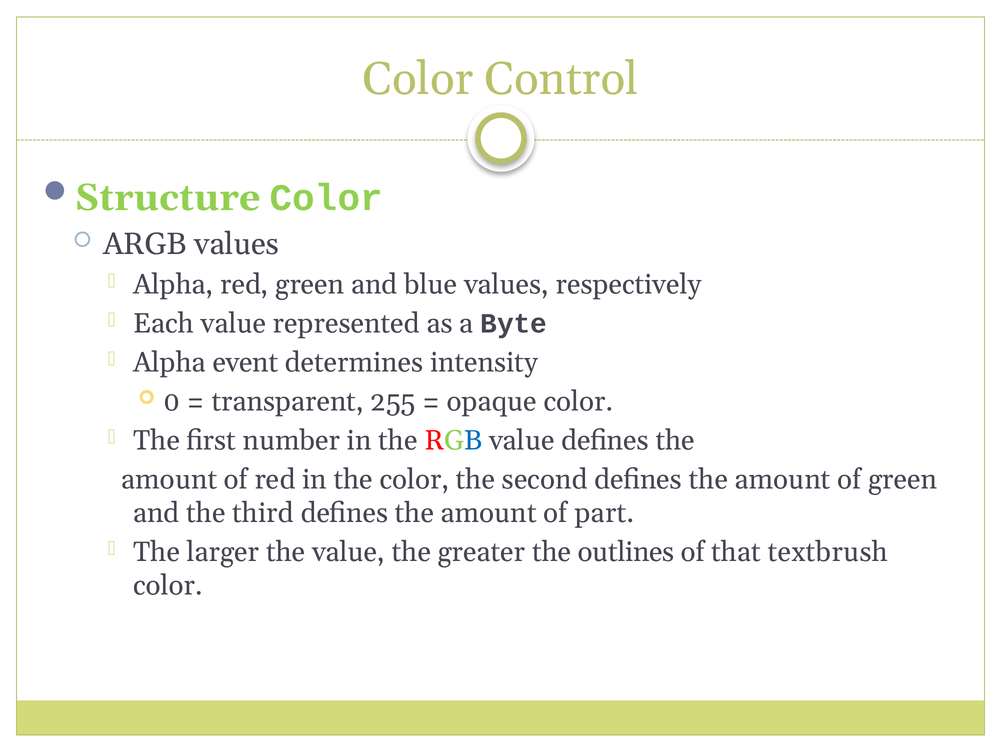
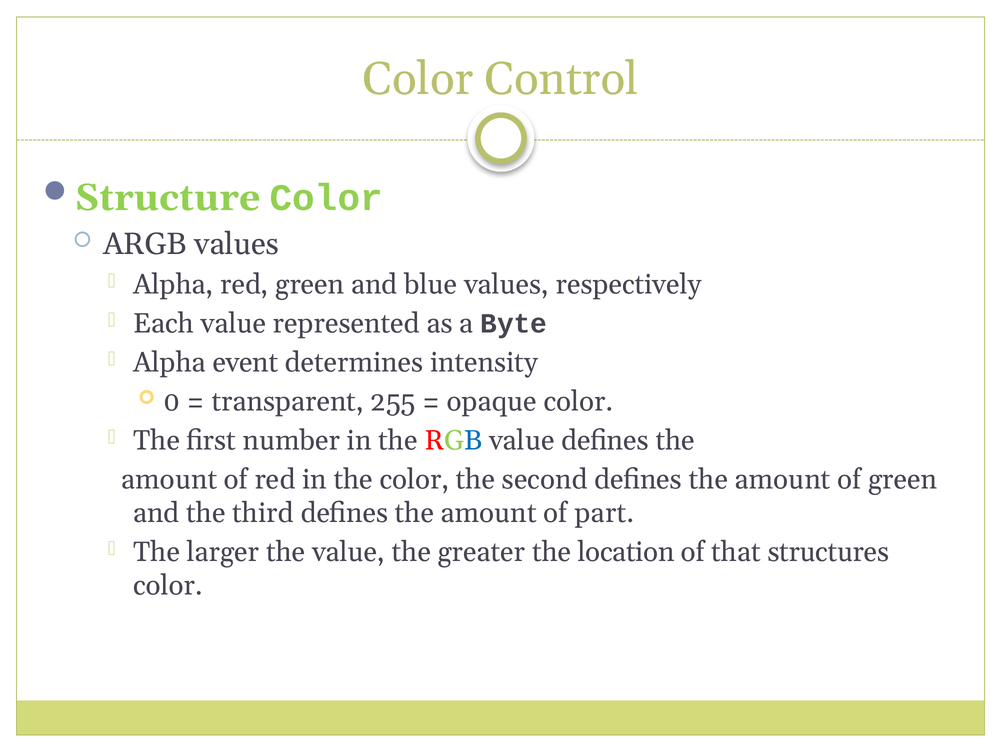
outlines: outlines -> location
textbrush: textbrush -> structures
